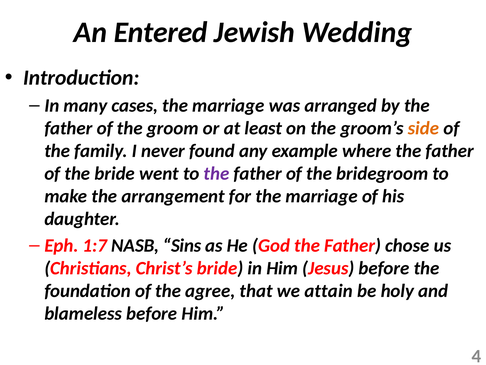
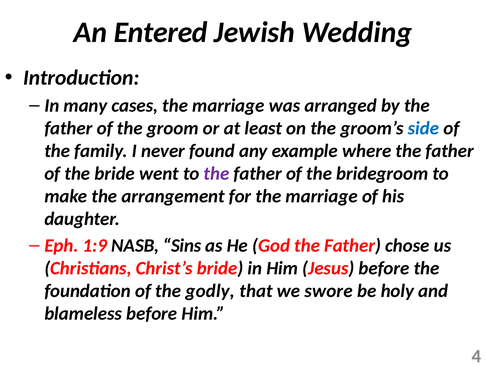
side colour: orange -> blue
1:7: 1:7 -> 1:9
agree: agree -> godly
attain: attain -> swore
